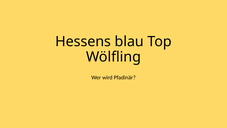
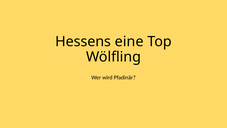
blau: blau -> eine
